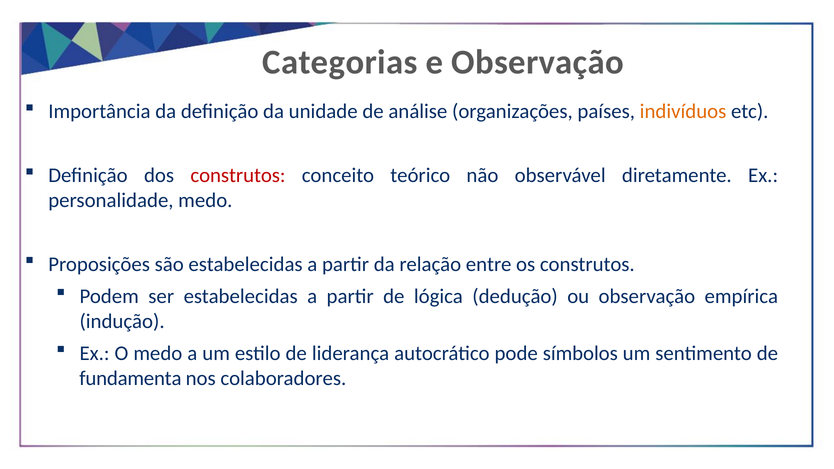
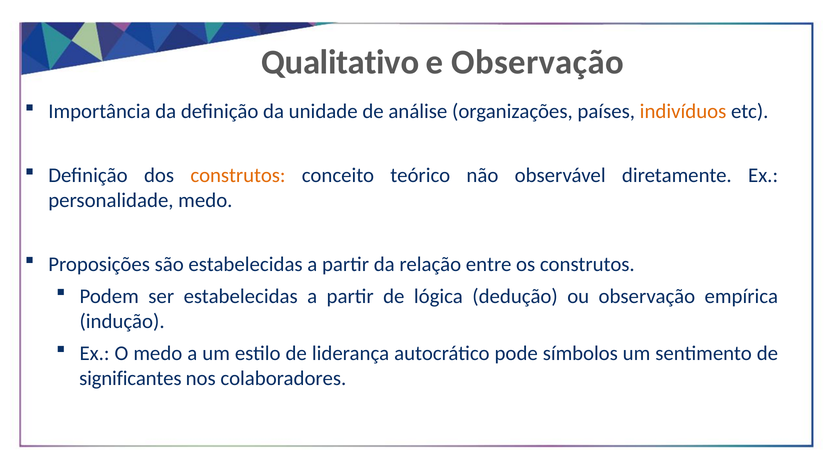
Categorias: Categorias -> Qualitativo
construtos at (238, 176) colour: red -> orange
fundamenta: fundamenta -> significantes
